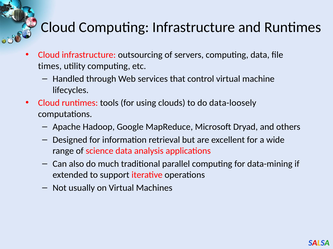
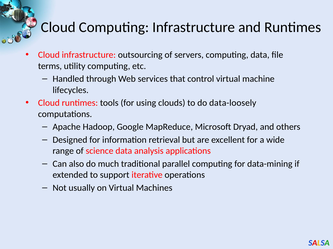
times: times -> terms
